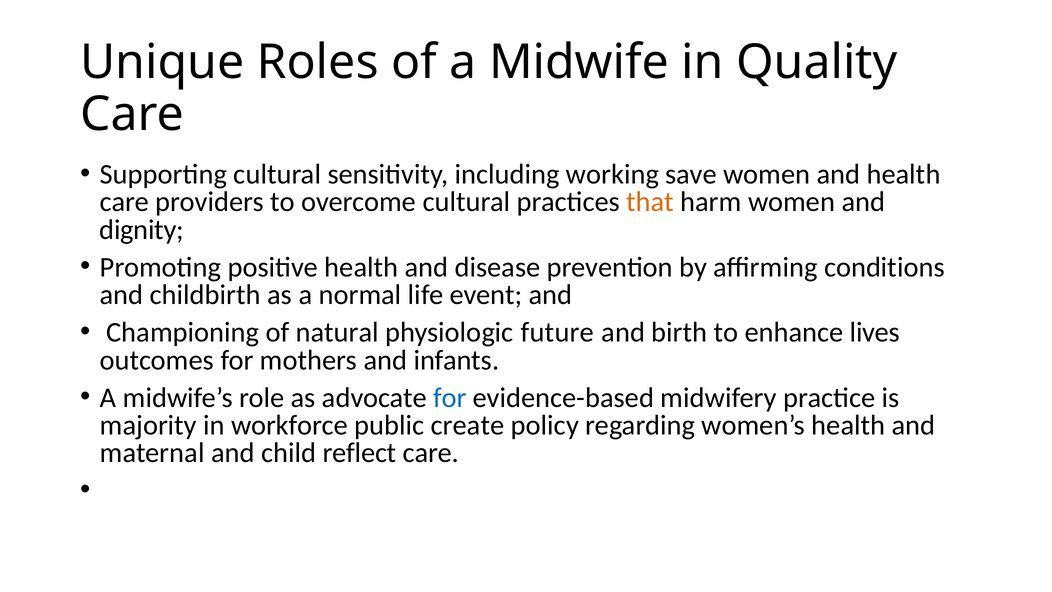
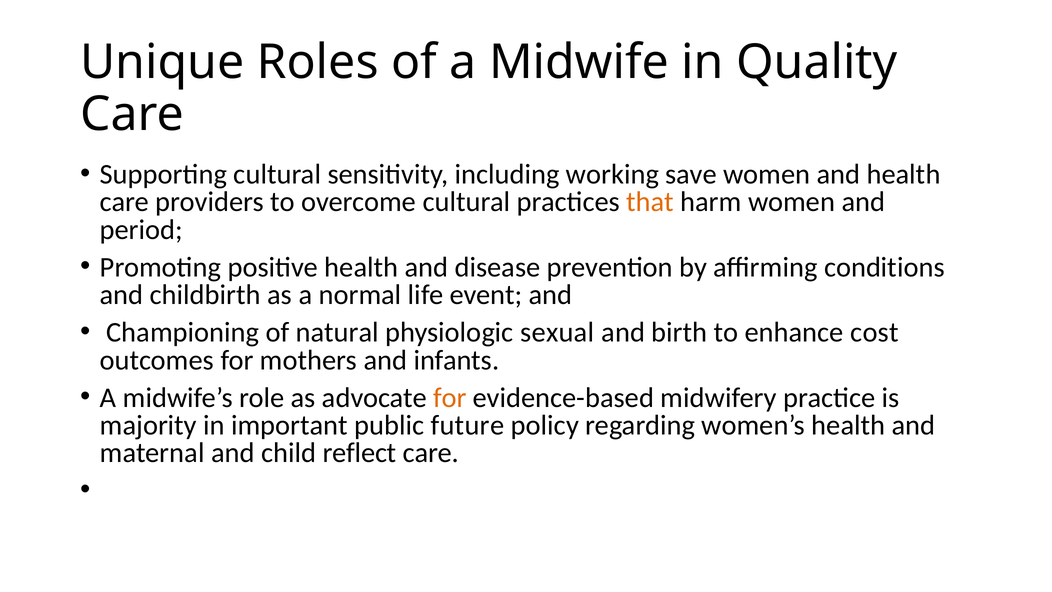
dignity: dignity -> period
future: future -> sexual
lives: lives -> cost
for at (450, 397) colour: blue -> orange
workforce: workforce -> important
create: create -> future
